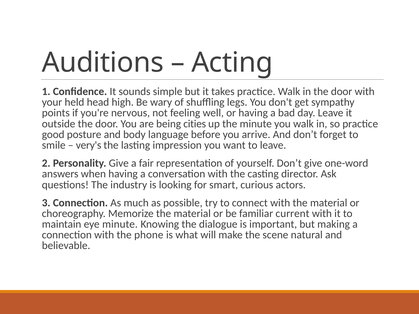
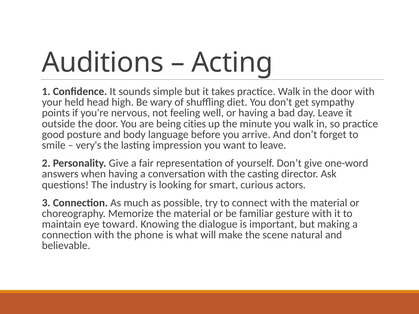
legs: legs -> diet
current: current -> gesture
eye minute: minute -> toward
